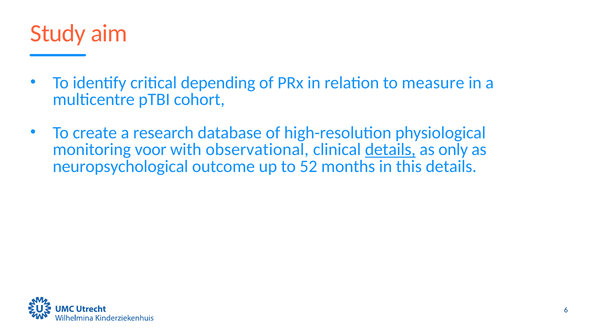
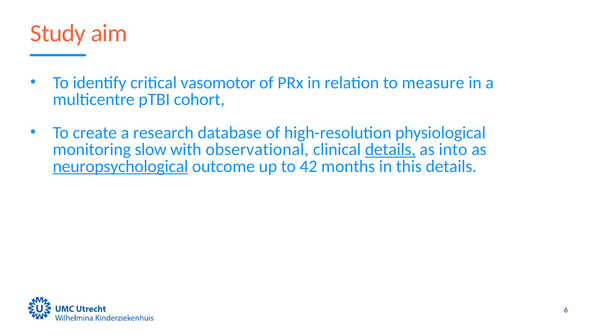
depending: depending -> vasomotor
voor: voor -> slow
only: only -> into
neuropsychological underline: none -> present
52: 52 -> 42
